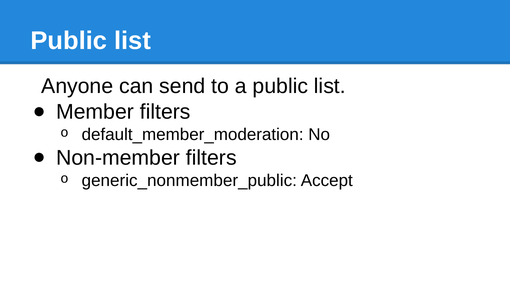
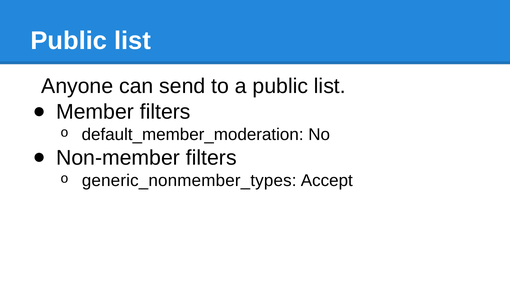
generic_nonmember_public: generic_nonmember_public -> generic_nonmember_types
